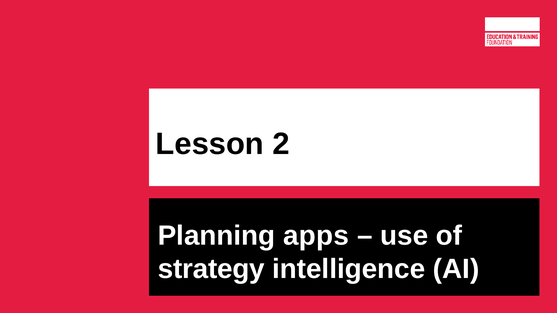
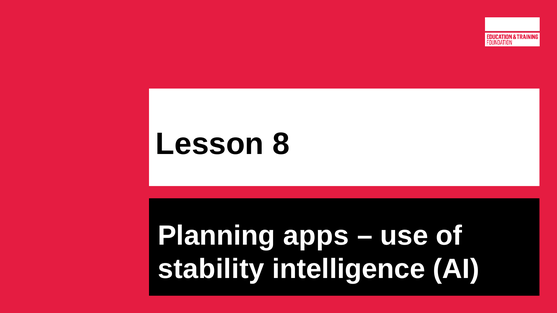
2: 2 -> 8
strategy: strategy -> stability
